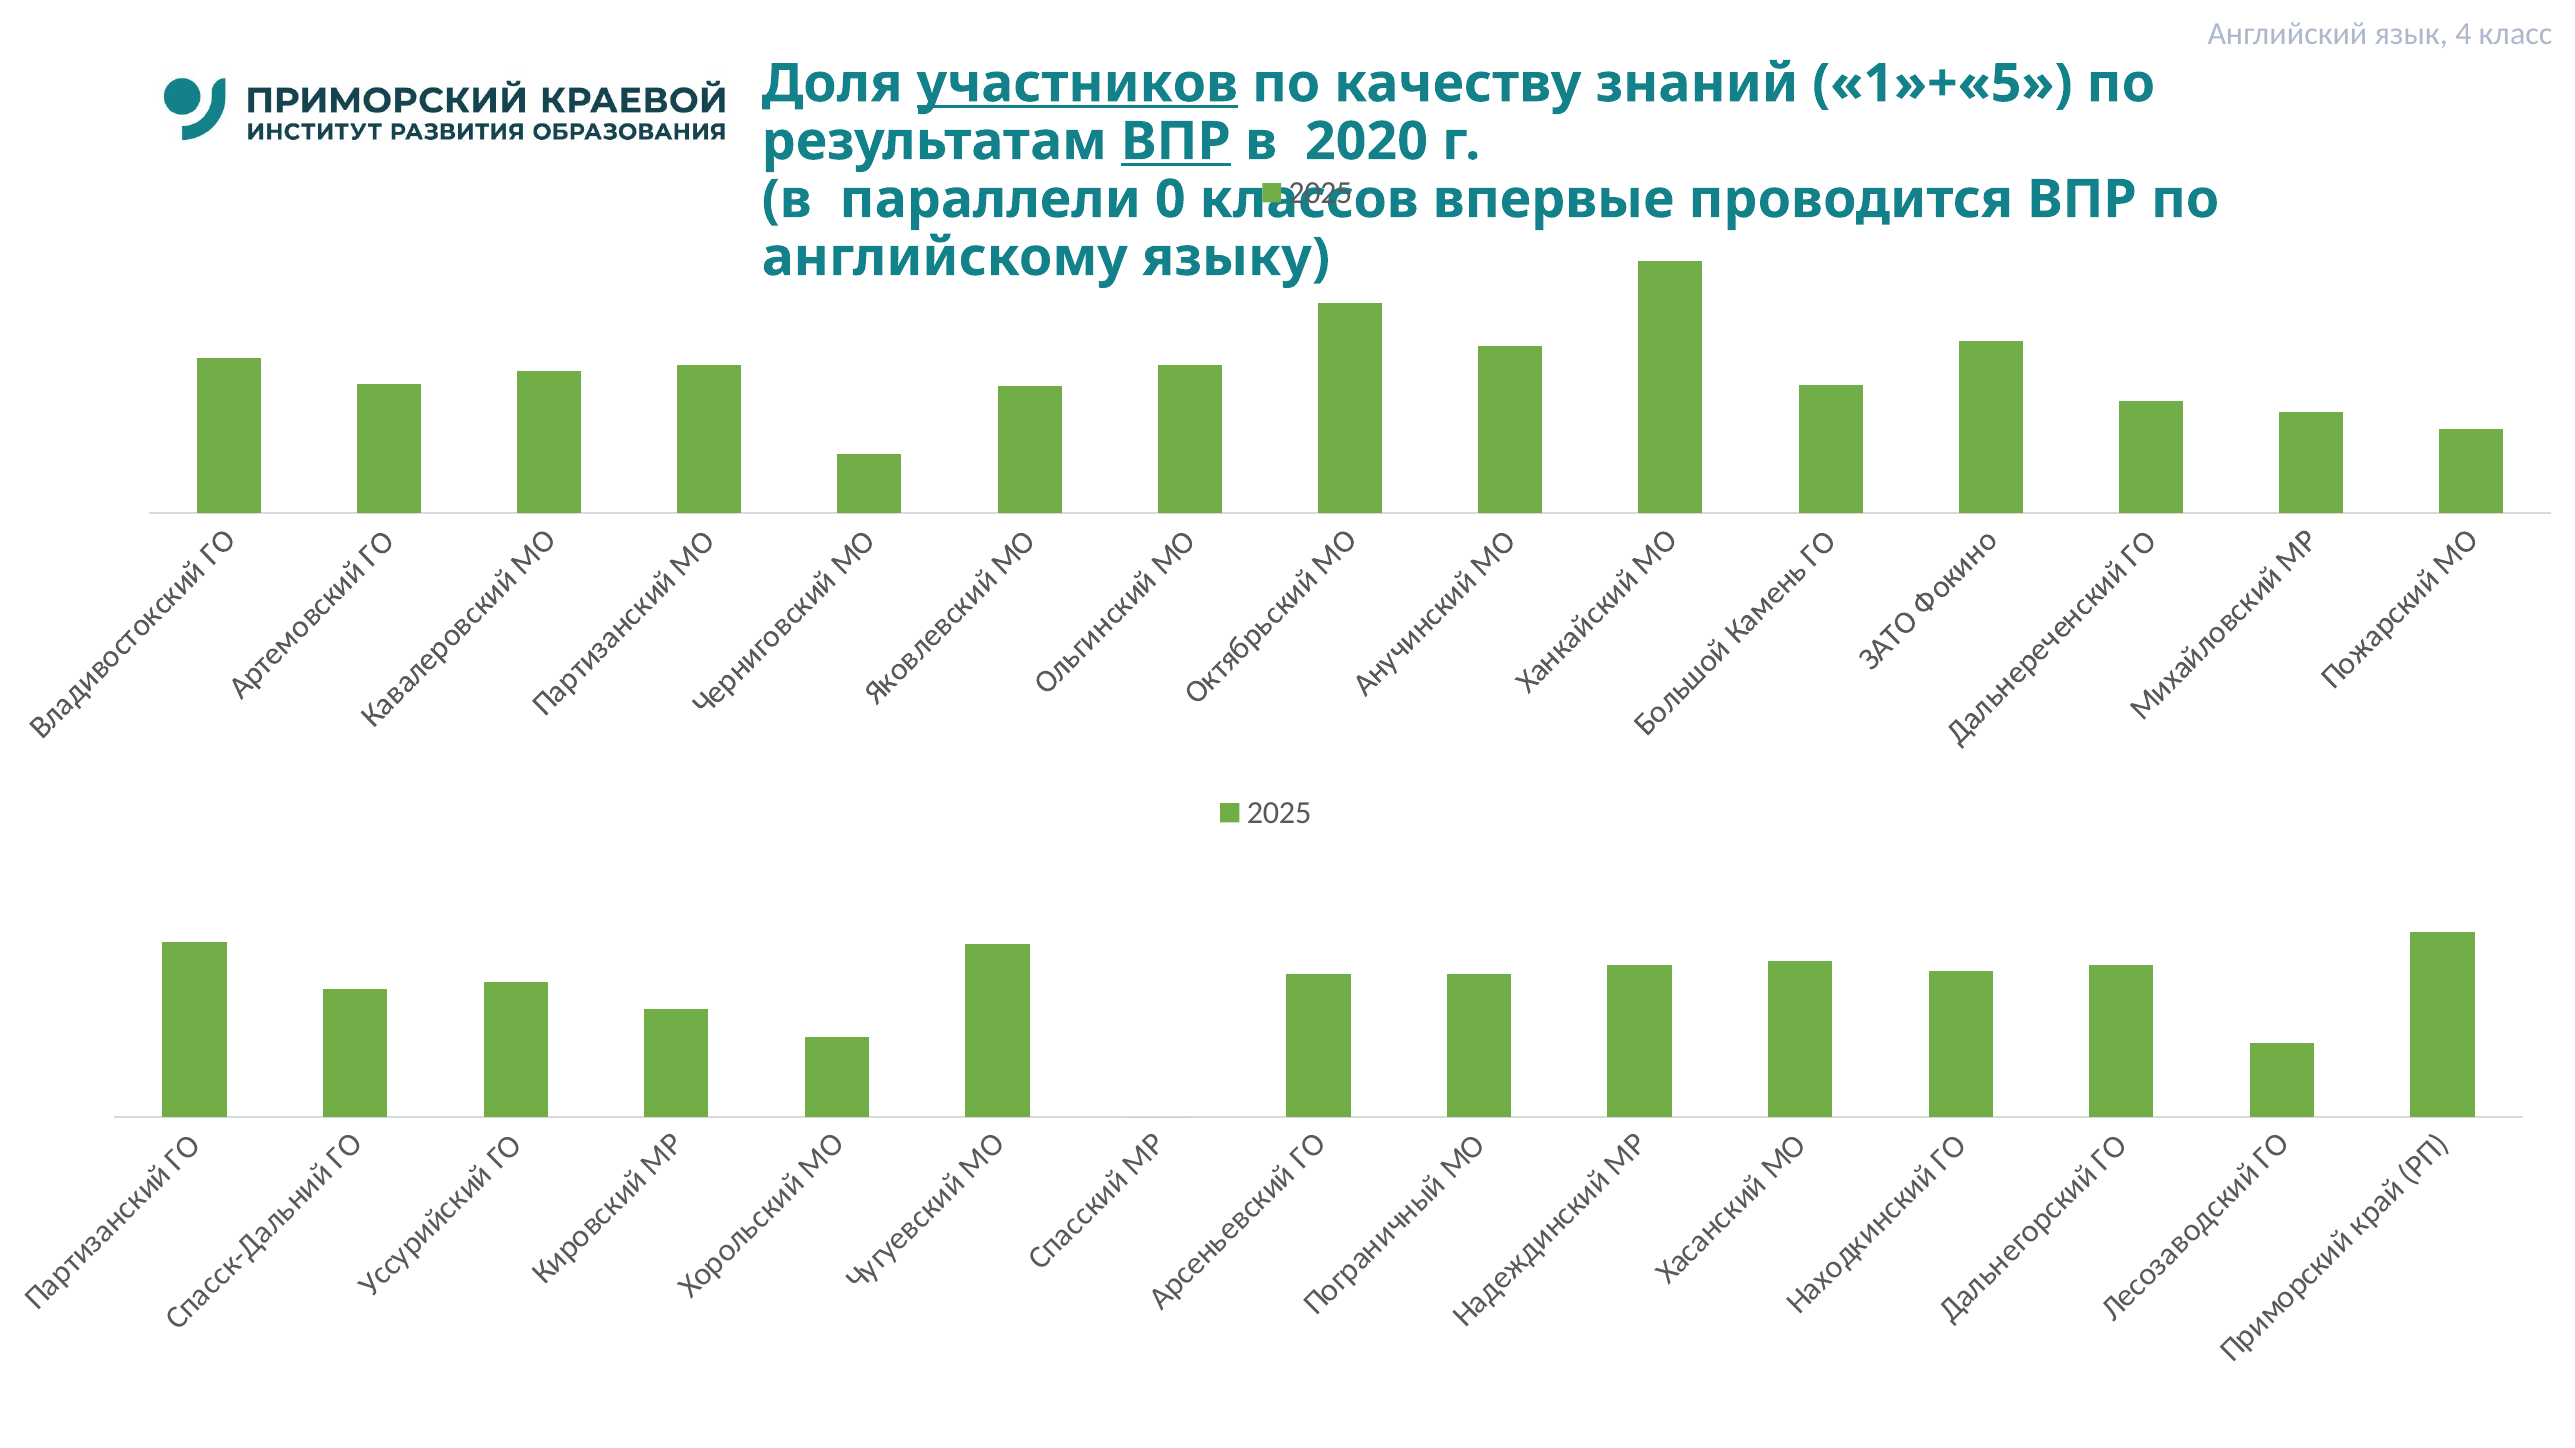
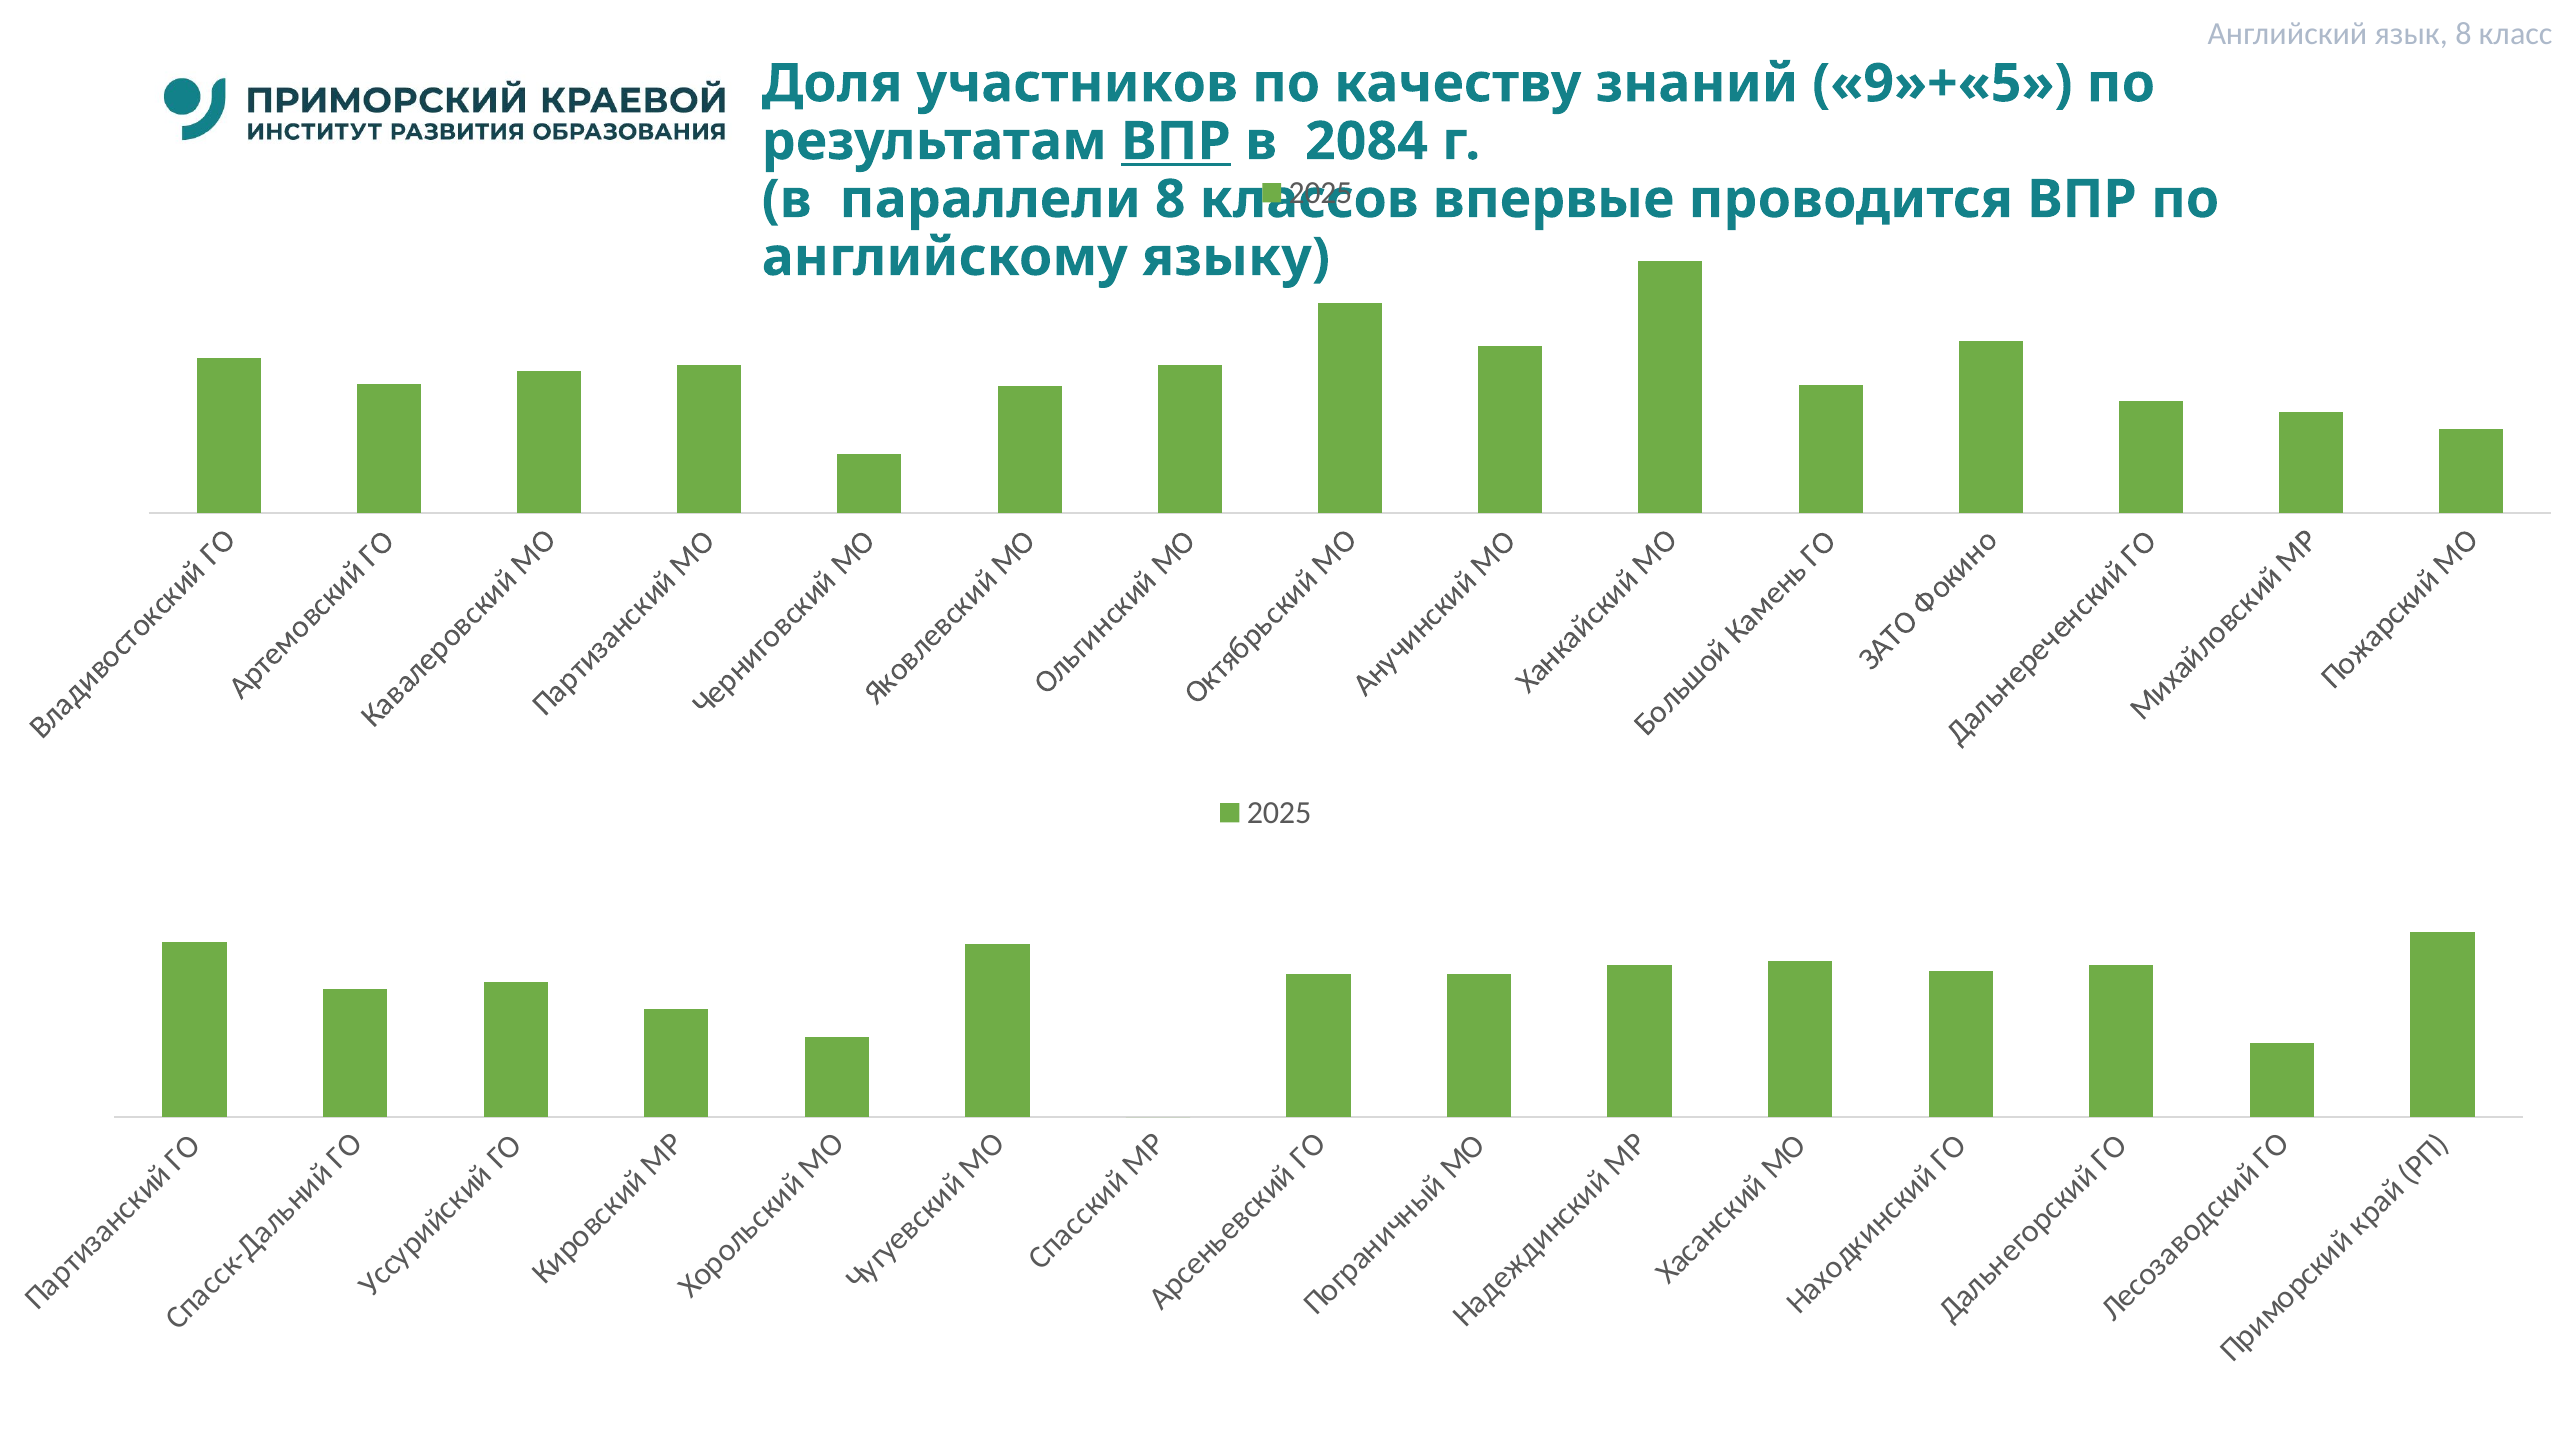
язык 4: 4 -> 8
участников underline: present -> none
1»+«5: 1»+«5 -> 9»+«5
2020: 2020 -> 2084
параллели 0: 0 -> 8
